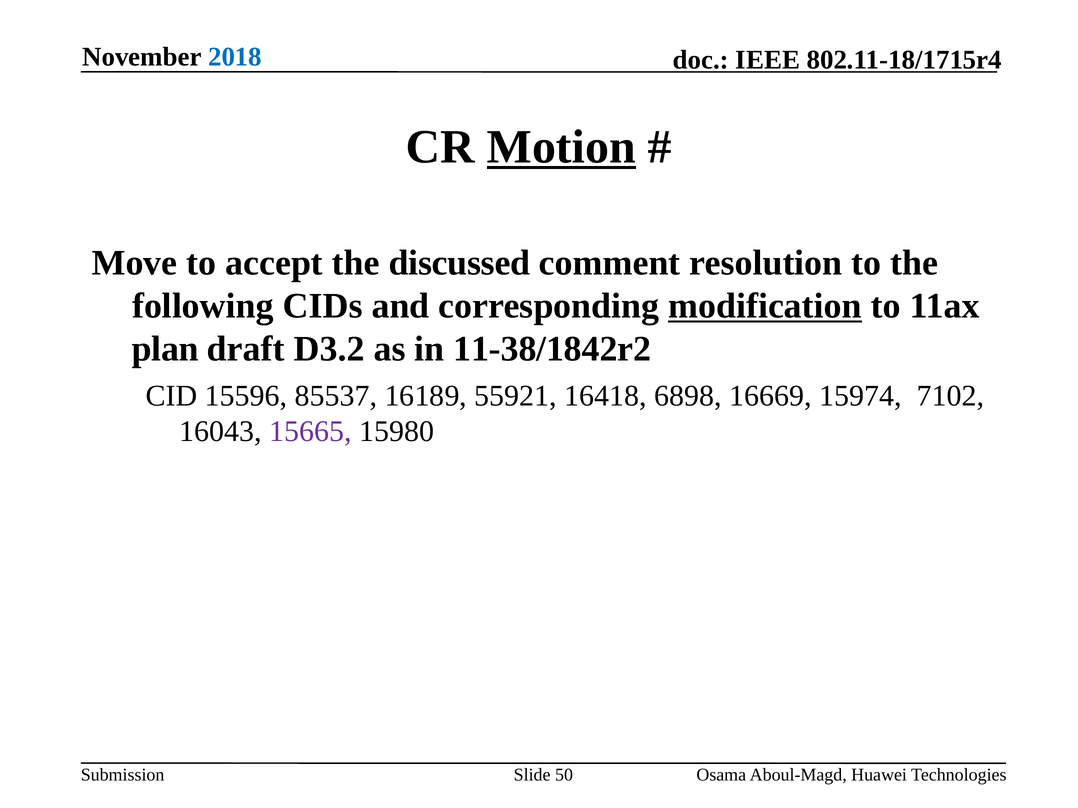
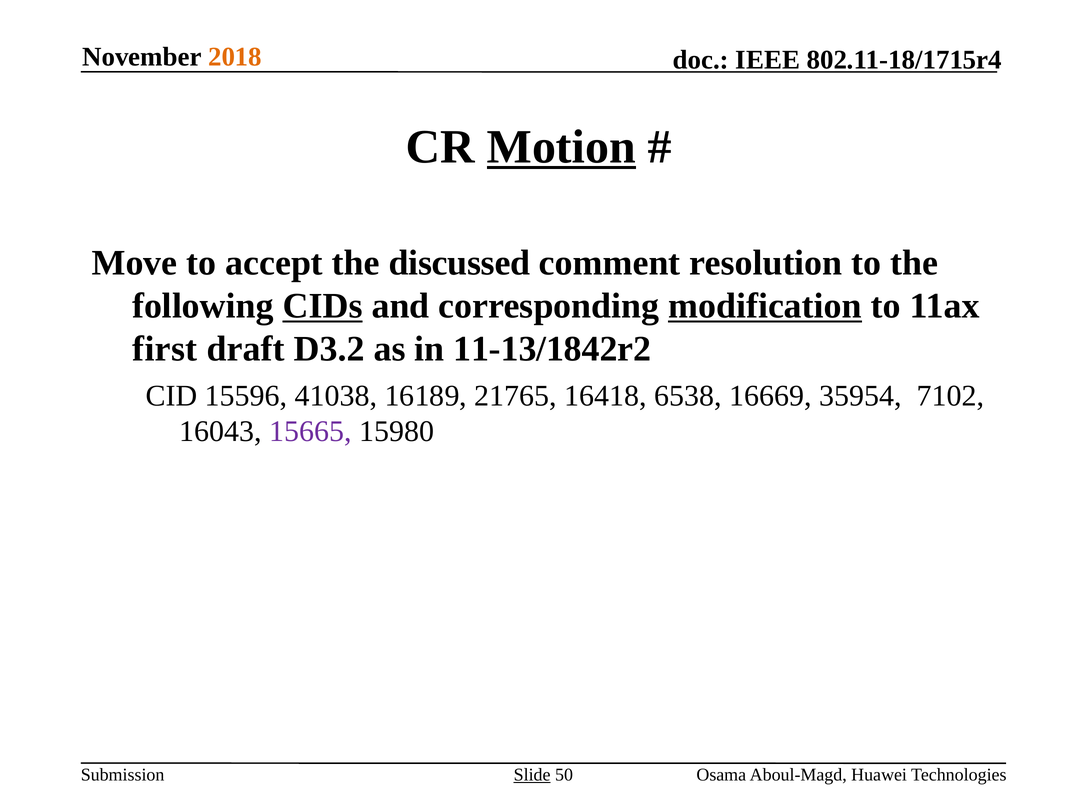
2018 colour: blue -> orange
CIDs underline: none -> present
plan: plan -> first
11-38/1842r2: 11-38/1842r2 -> 11-13/1842r2
85537: 85537 -> 41038
55921: 55921 -> 21765
6898: 6898 -> 6538
15974: 15974 -> 35954
Slide underline: none -> present
